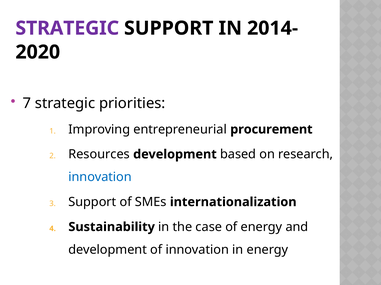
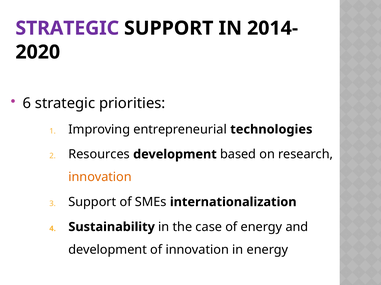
7: 7 -> 6
procurement: procurement -> technologies
innovation at (100, 178) colour: blue -> orange
